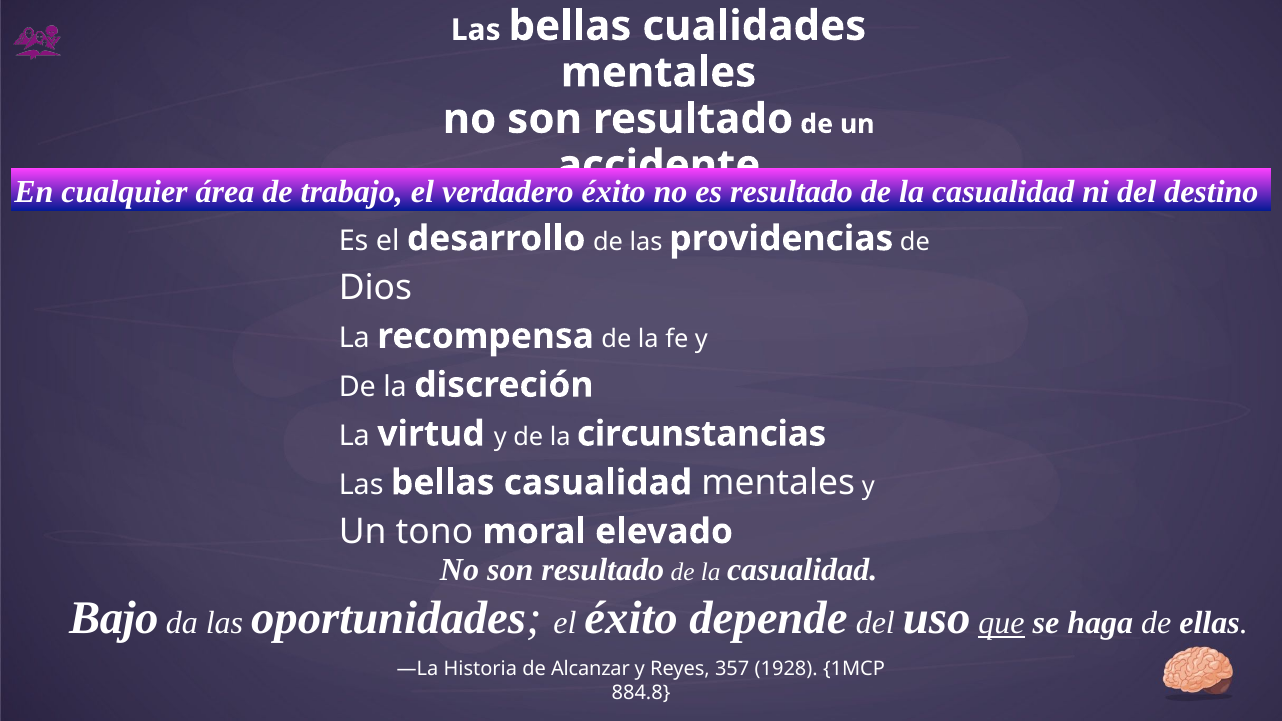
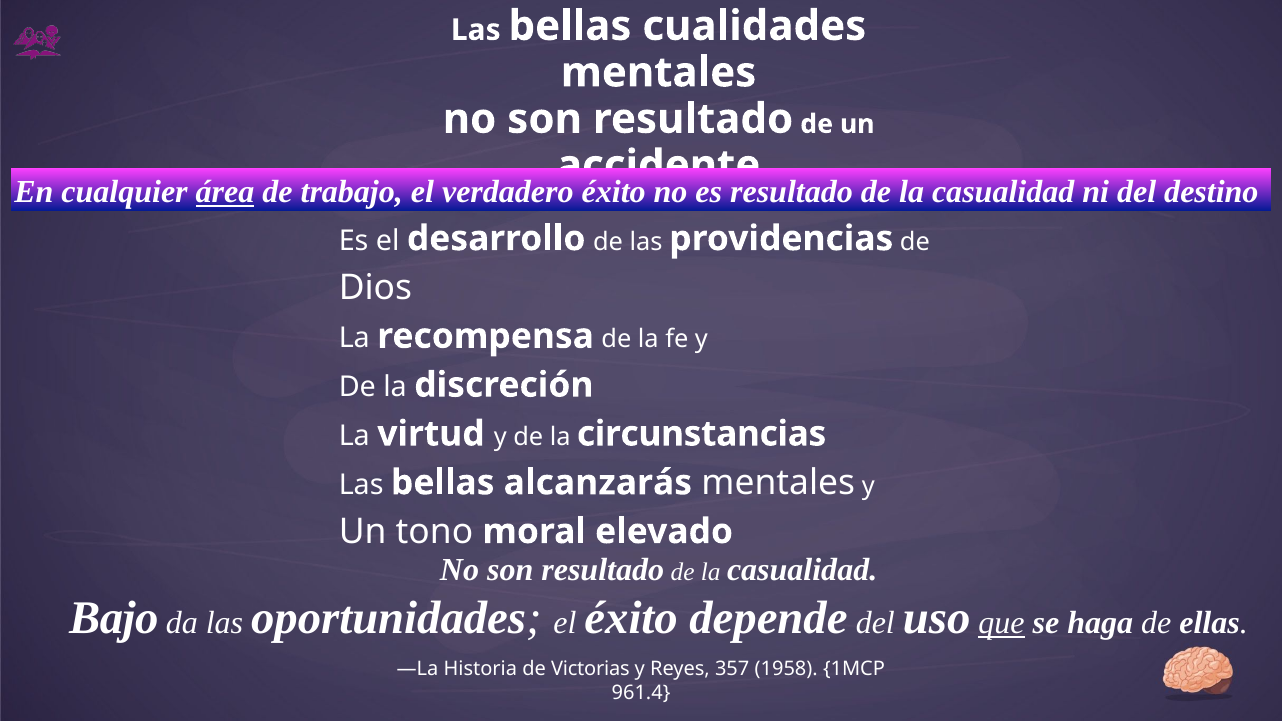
área underline: none -> present
bellas casualidad: casualidad -> alcanzarás
Alcanzar: Alcanzar -> Victorias
1928: 1928 -> 1958
884.8: 884.8 -> 961.4
